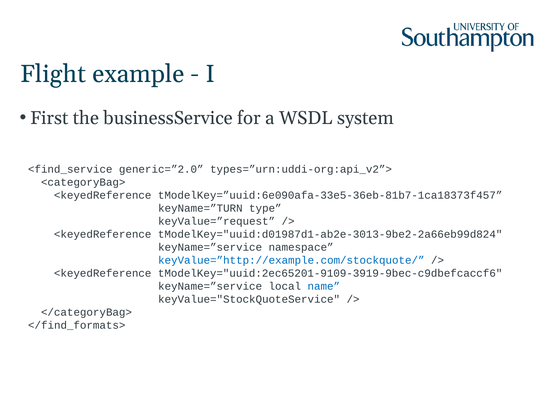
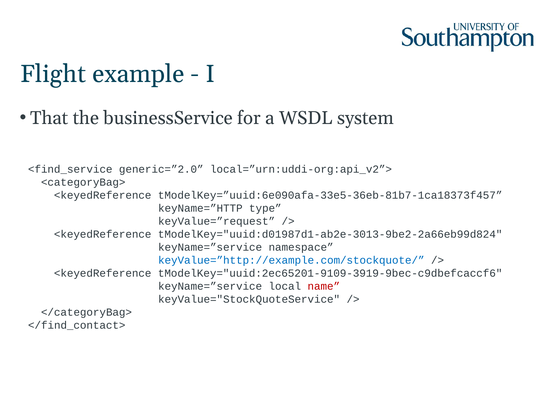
First: First -> That
types=”urn:uddi-org:api_v2”>: types=”urn:uddi-org:api_v2”> -> local=”urn:uddi-org:api_v2”>
keyName=”TURN: keyName=”TURN -> keyName=”HTTP
name colour: blue -> red
</find_formats>: </find_formats> -> </find_contact>
